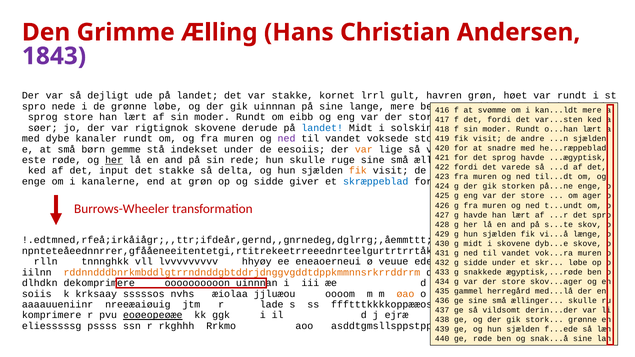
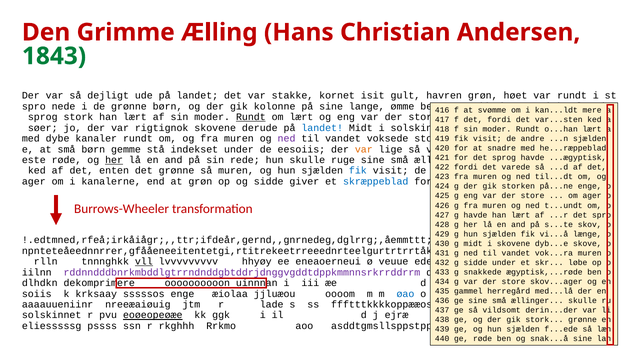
1843 colour: purple -> green
lrrl: lrrl -> isit
grønne løbe: løbe -> børn
gik uinnnan: uinnnan -> kolonne
lange mere: mere -> ømme
sprog store: store -> stork
Rundt at (251, 117) underline: none -> present
om eibb: eibb -> lært
input: input -> enten
det stakke: stakke -> grønne
så delta: delta -> muren
fik at (358, 171) colour: orange -> blue
enge at (34, 182): enge -> ager
vll underline: none -> present
rddnndddbnrkmbddlgtrrndnddgbtddrjdnggvgddtdppkmmnnsrkrrddrrm colour: orange -> purple
sssssos nvhs: nvhs -> enge
øao colour: orange -> blue
komprimere at (52, 315): komprimere -> solskinnet
